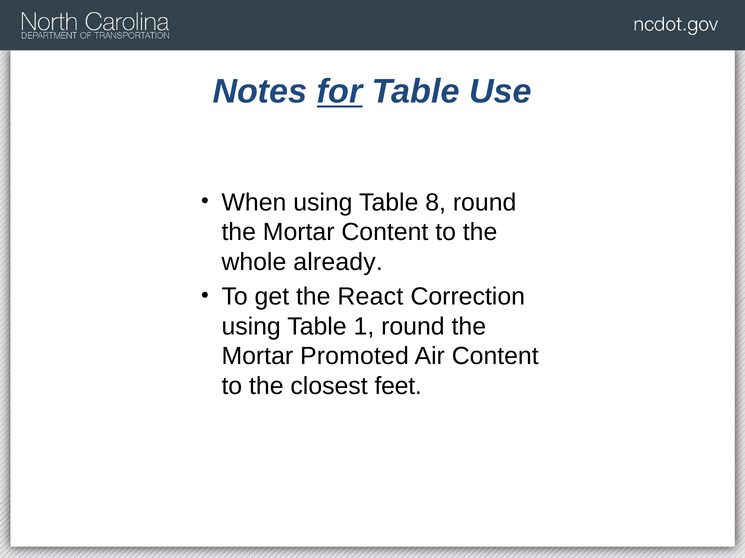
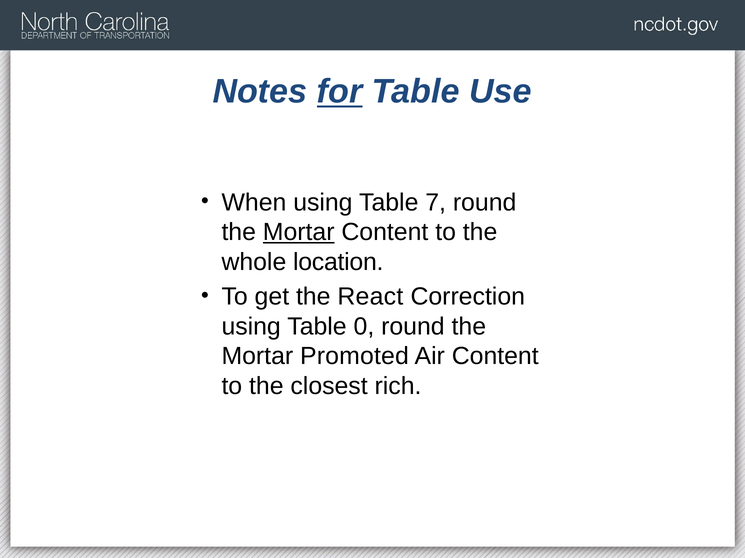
8: 8 -> 7
Mortar at (299, 232) underline: none -> present
already: already -> location
1: 1 -> 0
feet: feet -> rich
